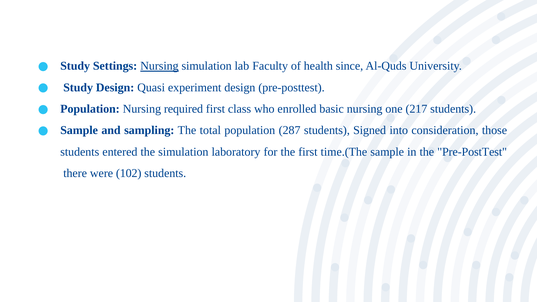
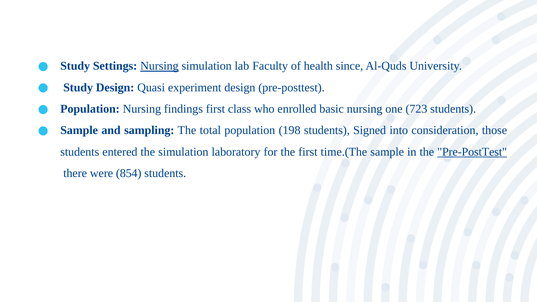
required: required -> findings
217: 217 -> 723
287: 287 -> 198
Pre-PostTest at (472, 152) underline: none -> present
102: 102 -> 854
